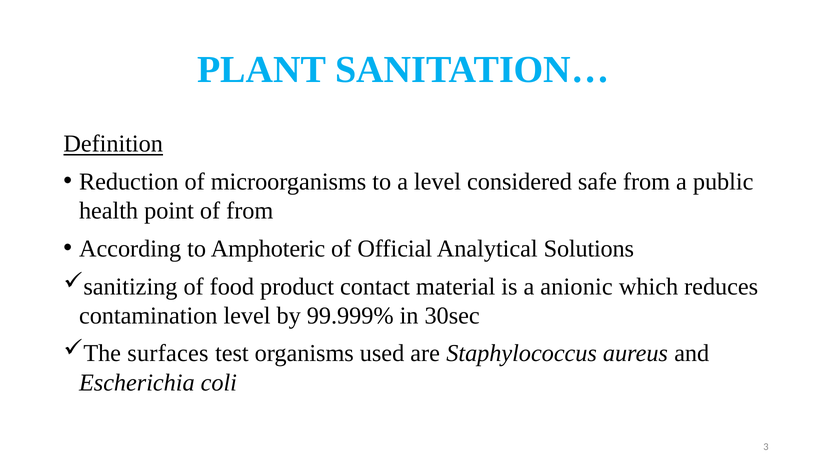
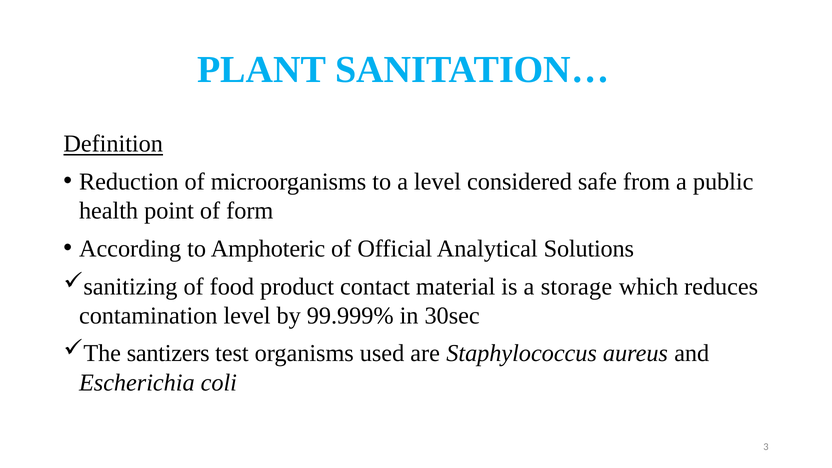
of from: from -> form
anionic: anionic -> storage
surfaces: surfaces -> santizers
